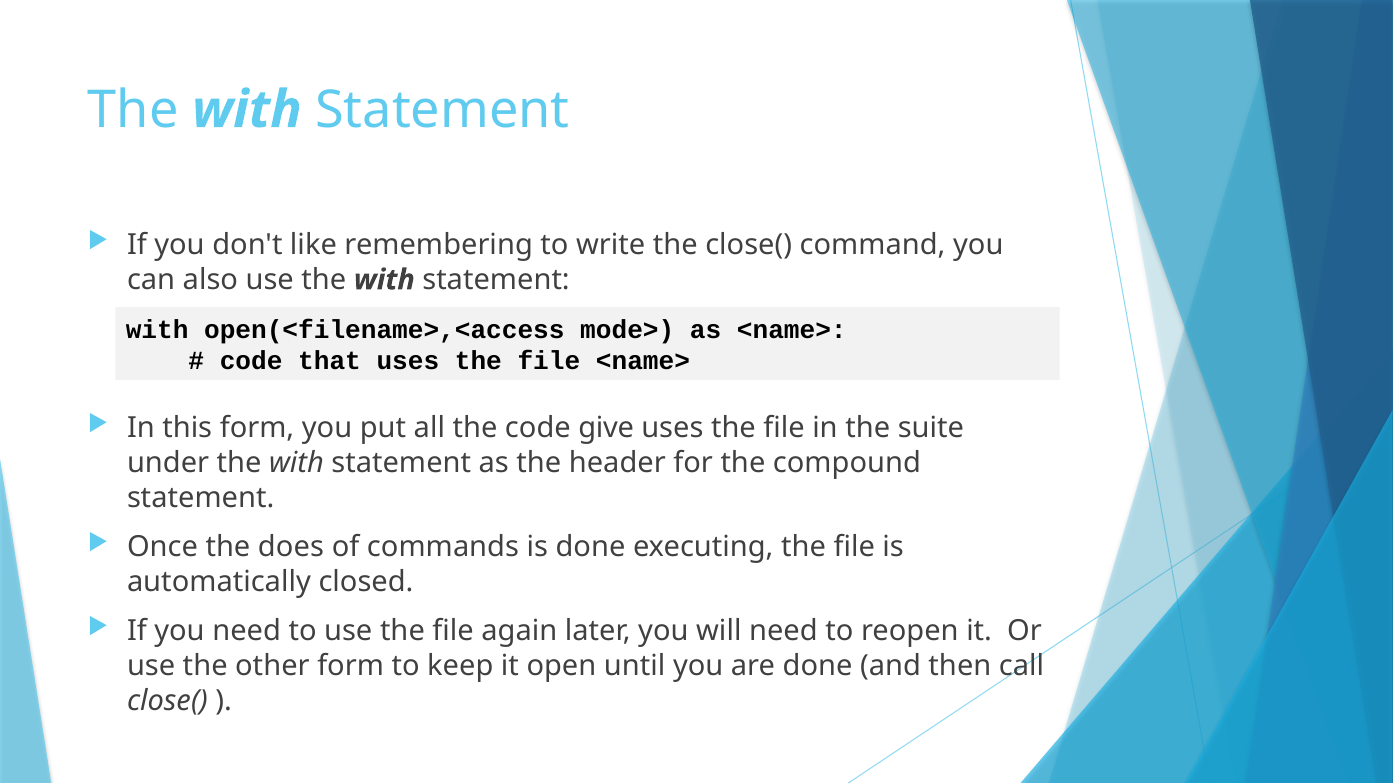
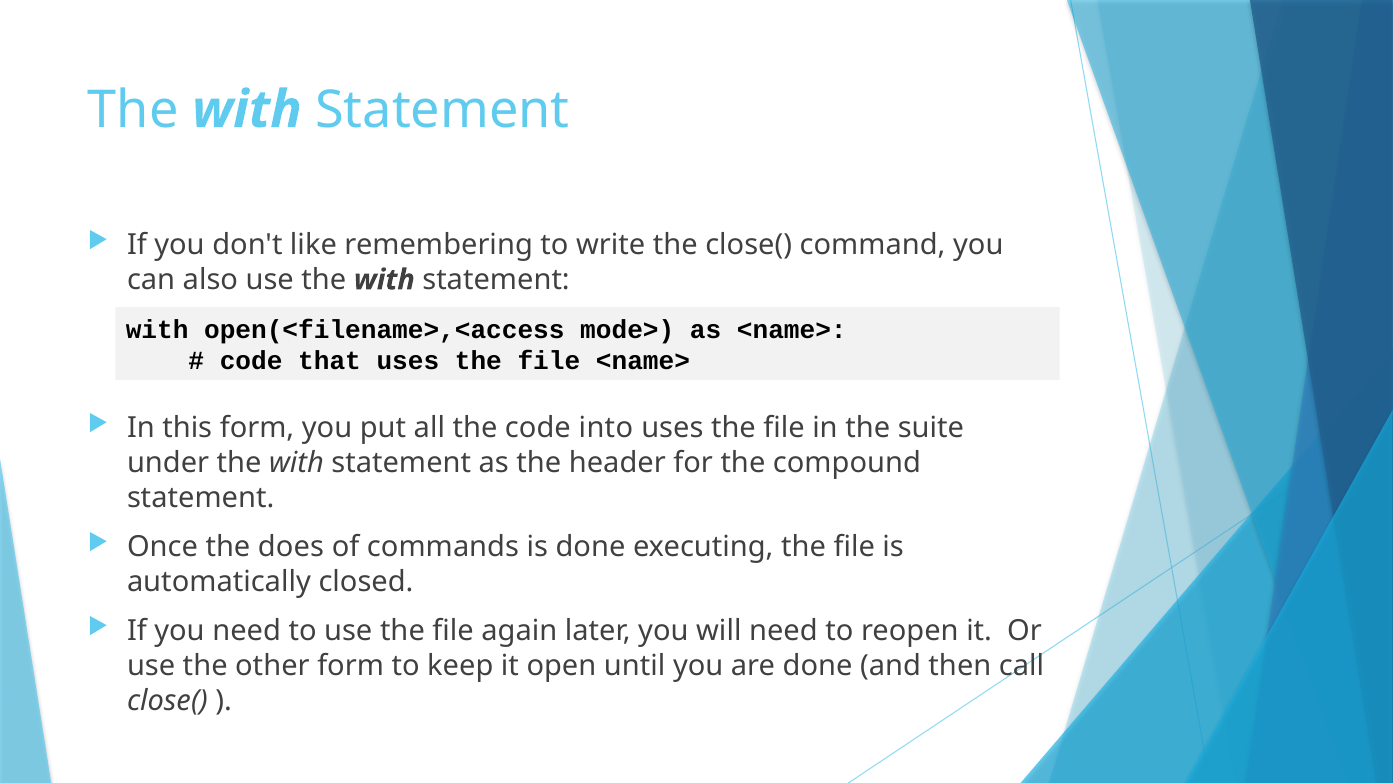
give: give -> into
